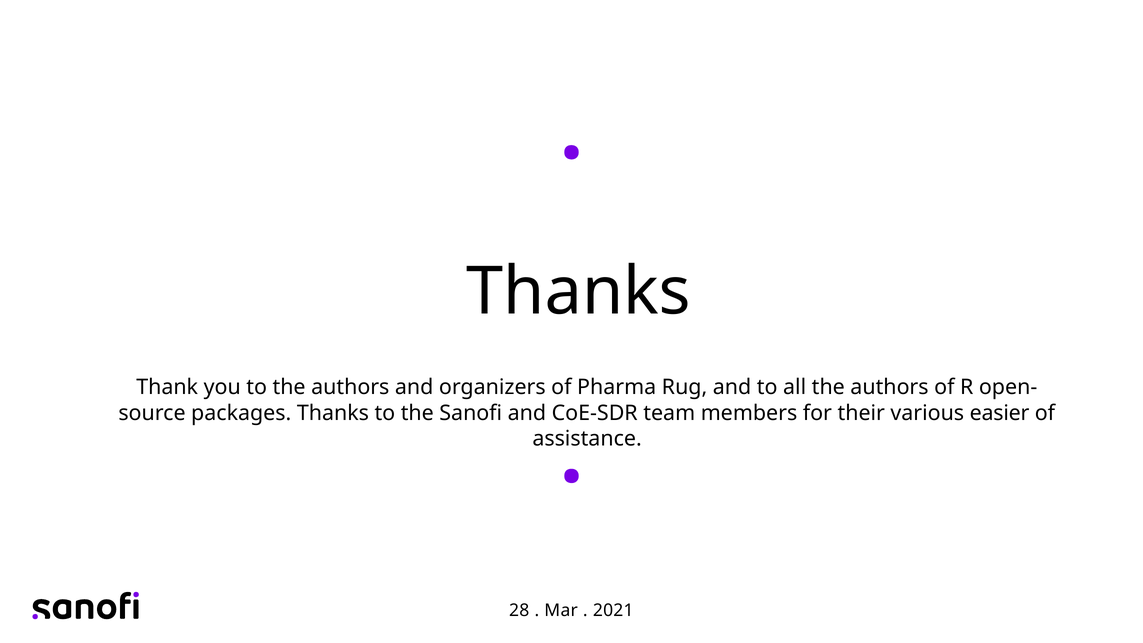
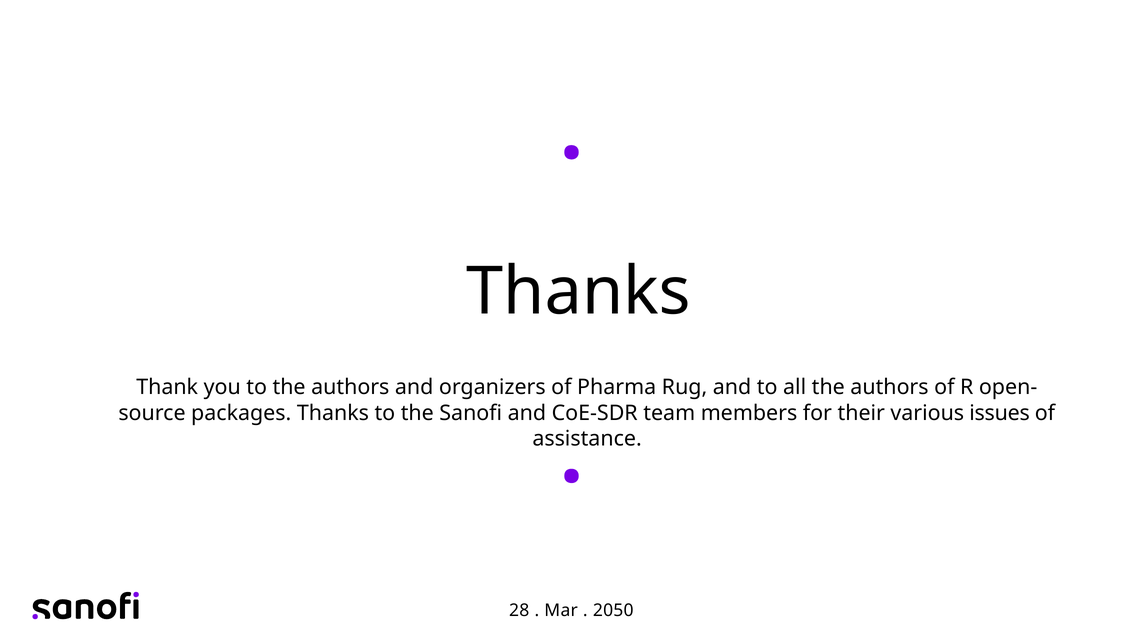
easier: easier -> issues
2021: 2021 -> 2050
